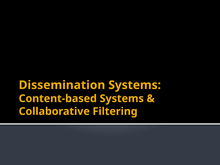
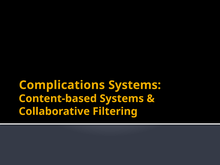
Dissemination: Dissemination -> Complications
